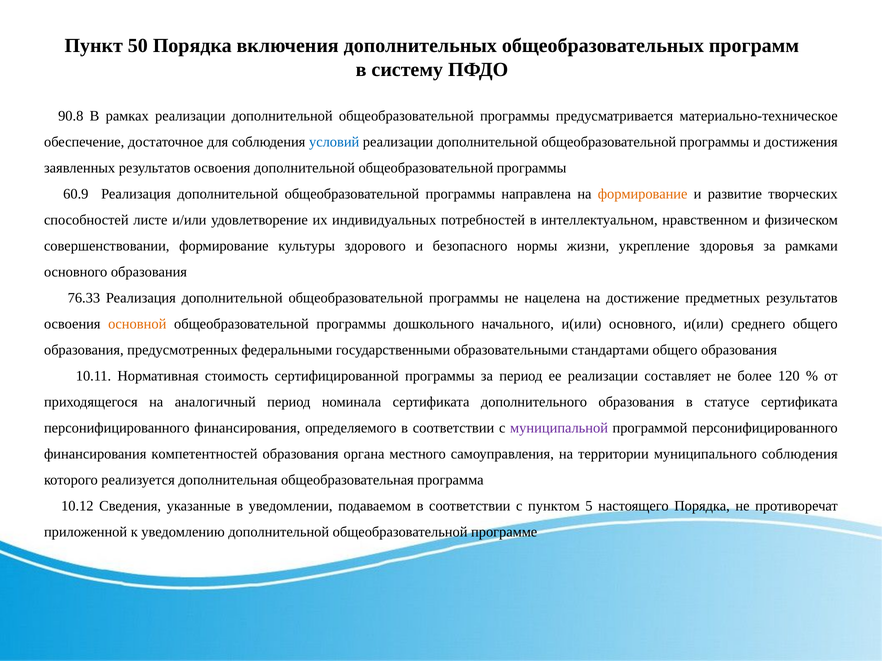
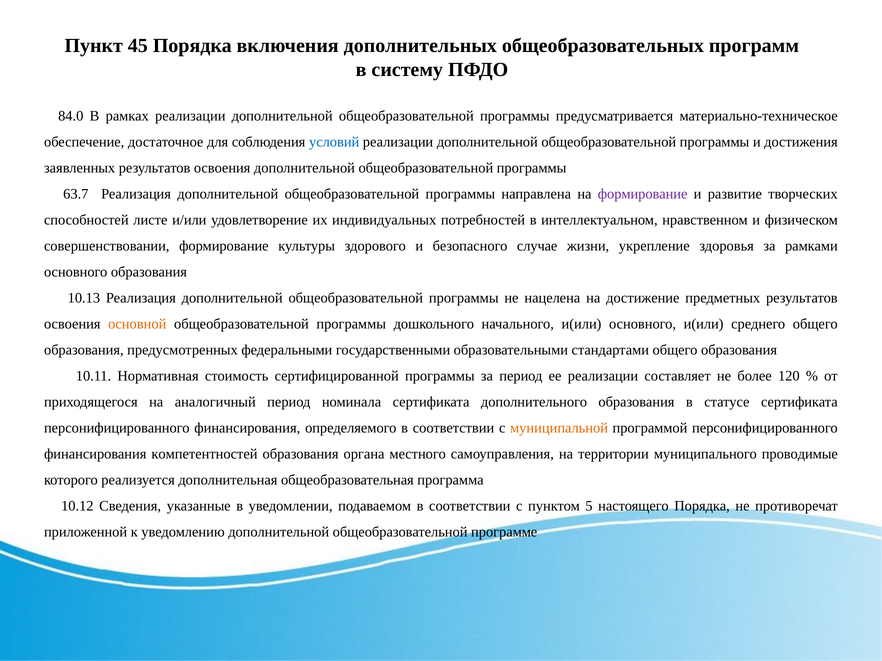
50: 50 -> 45
90.8: 90.8 -> 84.0
60.9: 60.9 -> 63.7
формирование at (643, 194) colour: orange -> purple
нормы: нормы -> случае
76.33: 76.33 -> 10.13
муниципальной colour: purple -> orange
муниципального соблюдения: соблюдения -> проводимые
